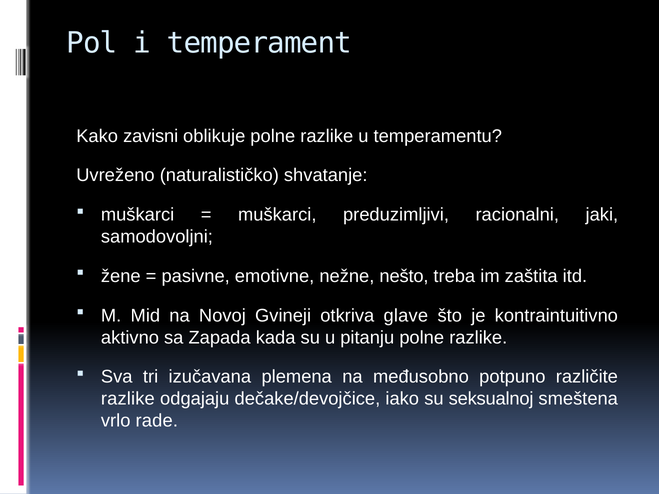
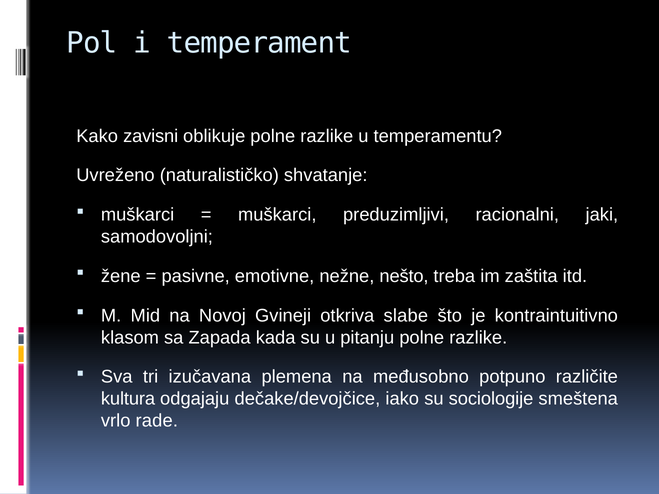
glave: glave -> slabe
aktivno: aktivno -> klasom
razlike at (128, 399): razlike -> kultura
seksualnoj: seksualnoj -> sociologije
